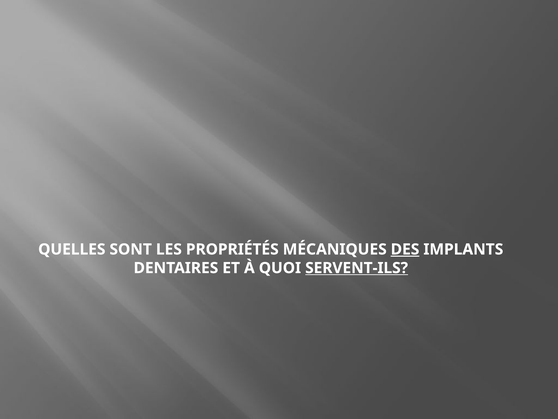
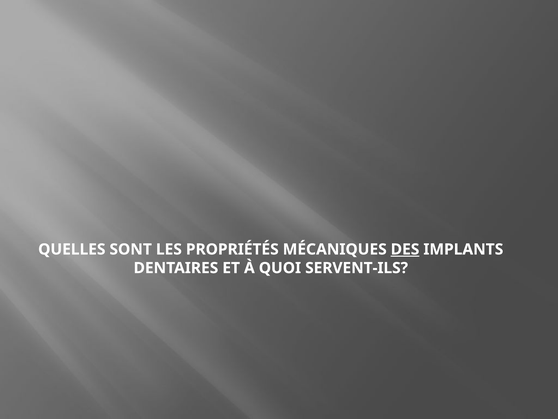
SERVENT-ILS underline: present -> none
